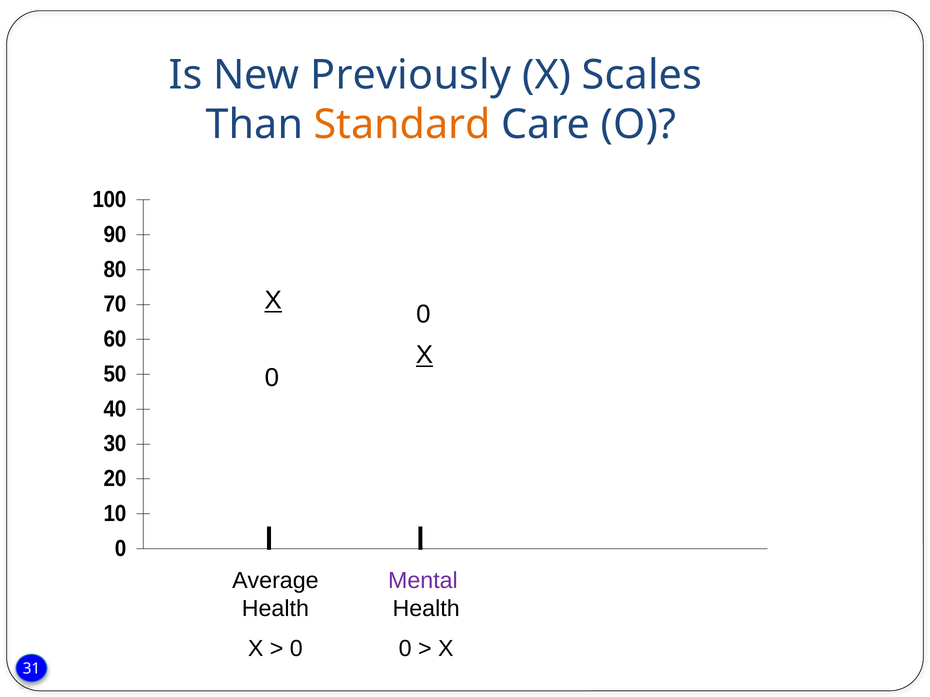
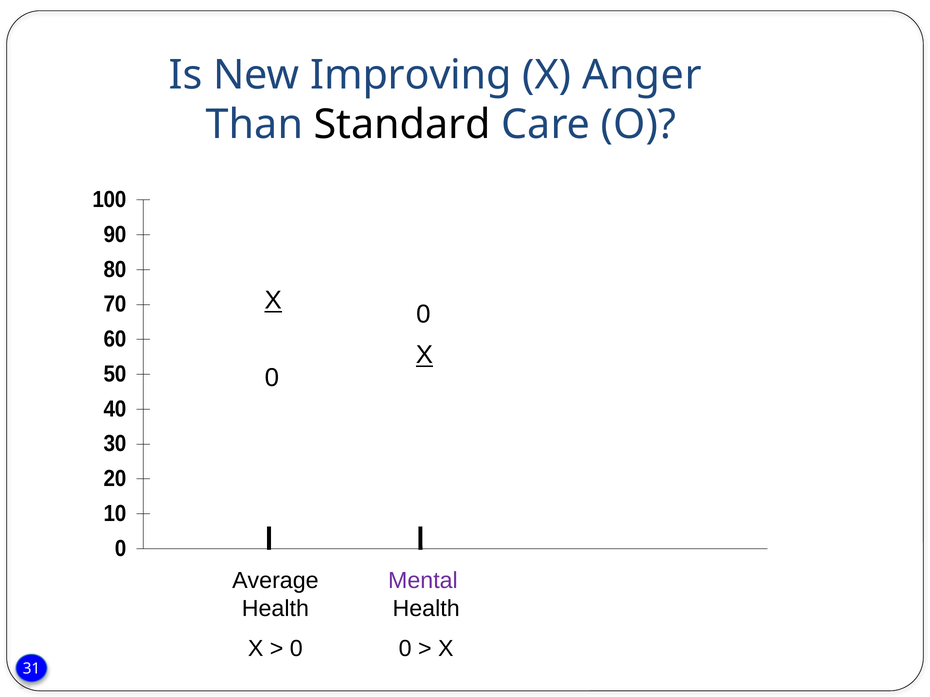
Previously: Previously -> Improving
Scales: Scales -> Anger
Standard colour: orange -> black
